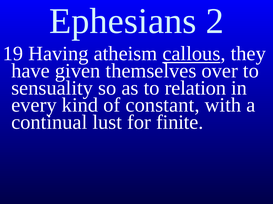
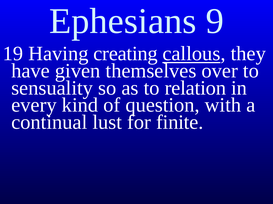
2: 2 -> 9
atheism: atheism -> creating
constant: constant -> question
